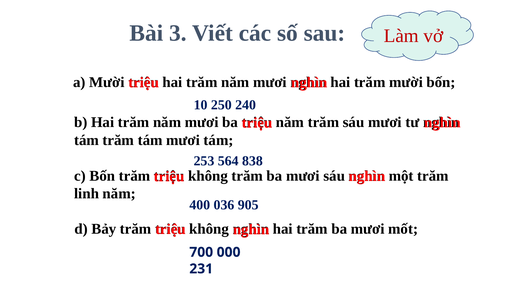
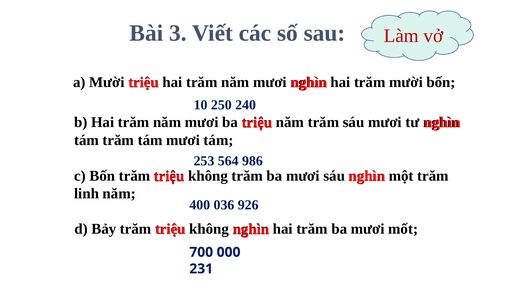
838: 838 -> 986
905: 905 -> 926
